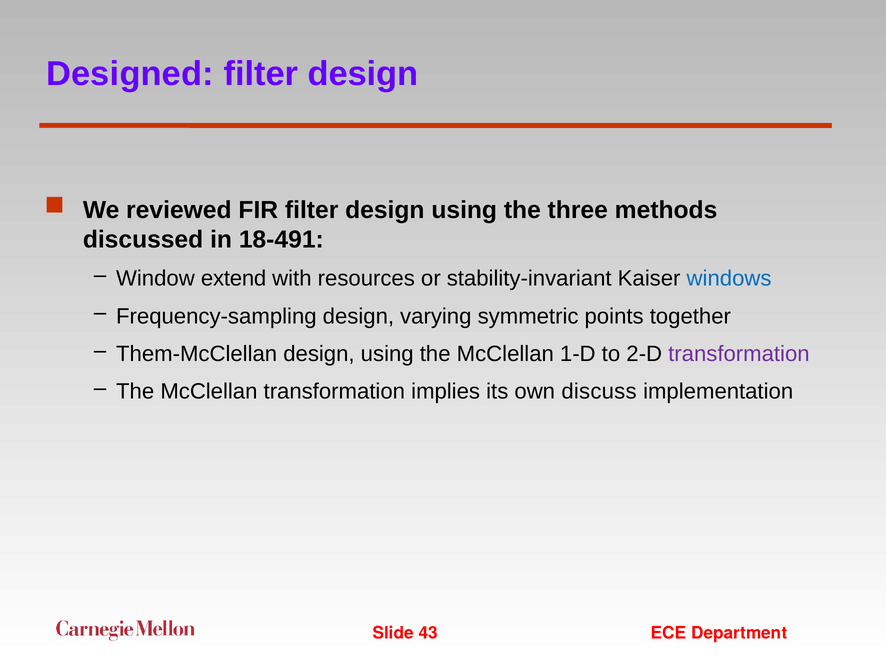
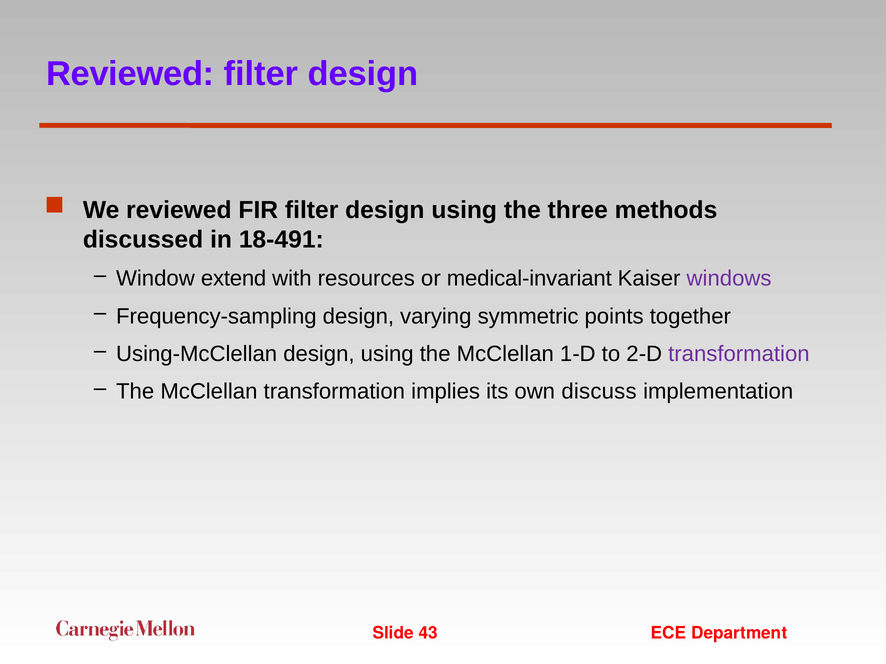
Designed at (130, 74): Designed -> Reviewed
stability-invariant: stability-invariant -> medical-invariant
windows colour: blue -> purple
Them-McClellan: Them-McClellan -> Using-McClellan
